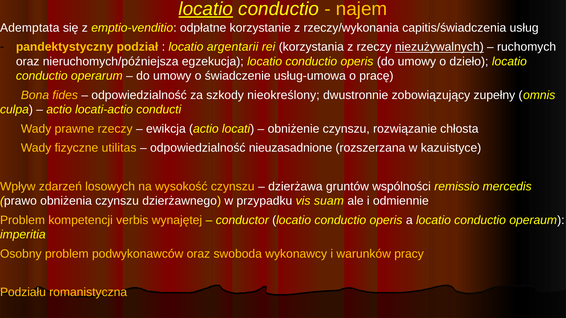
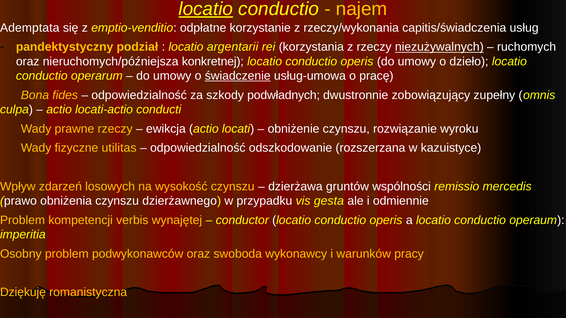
egzekucja: egzekucja -> konkretnej
świadczenie underline: none -> present
nieokreślony: nieokreślony -> podwładnych
chłosta: chłosta -> wyroku
nieuzasadnione: nieuzasadnione -> odszkodowanie
suam: suam -> gesta
Podziału: Podziału -> Dziękuję
